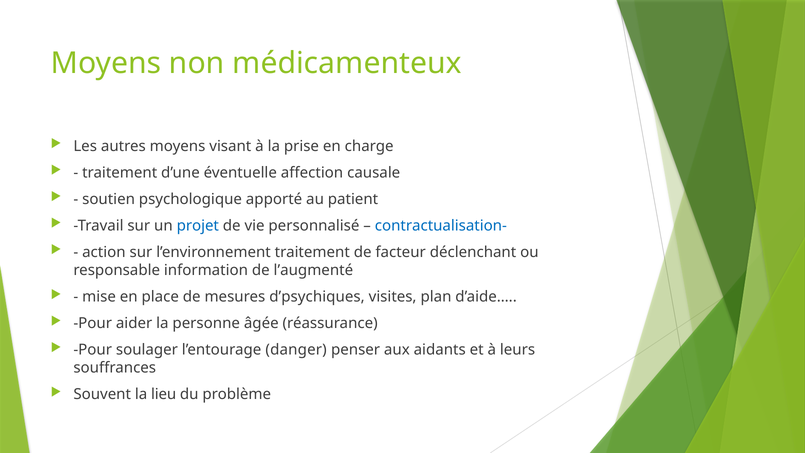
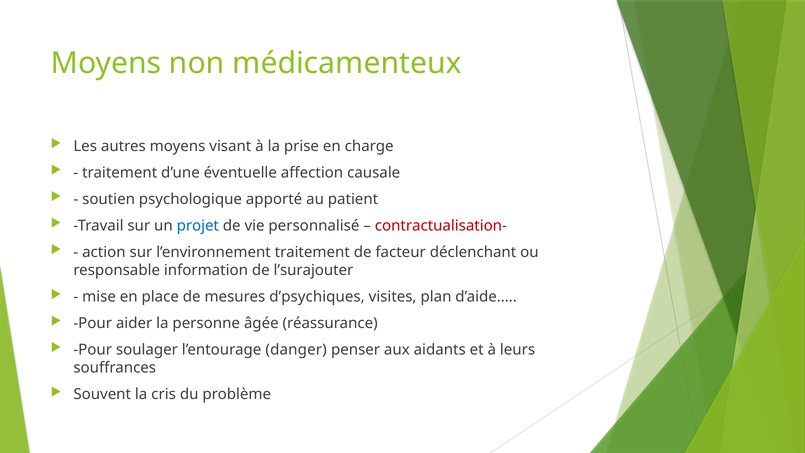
contractualisation- colour: blue -> red
l’augmenté: l’augmenté -> l’surajouter
lieu: lieu -> cris
